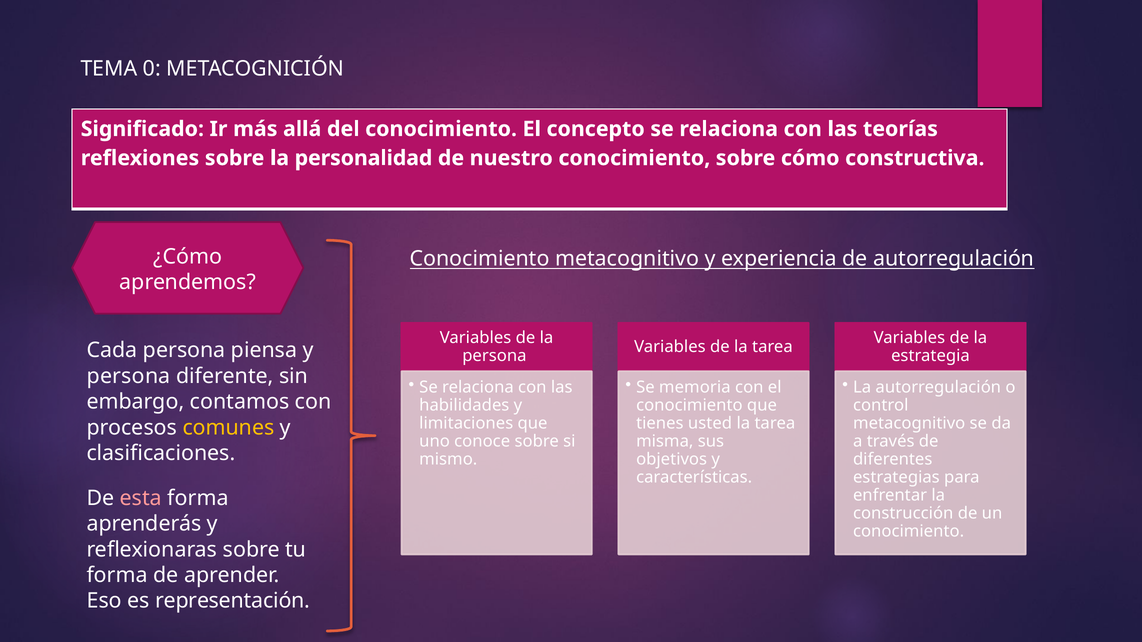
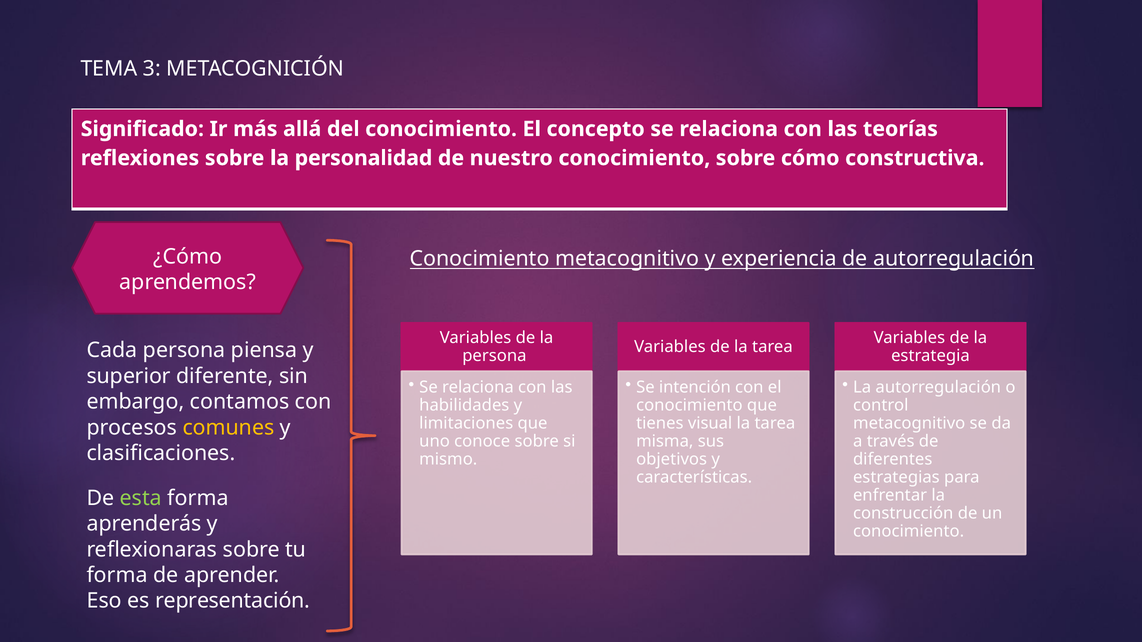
0: 0 -> 3
persona at (129, 376): persona -> superior
memoria: memoria -> intención
usted: usted -> visual
esta colour: pink -> light green
